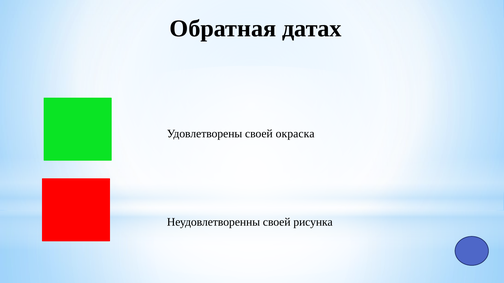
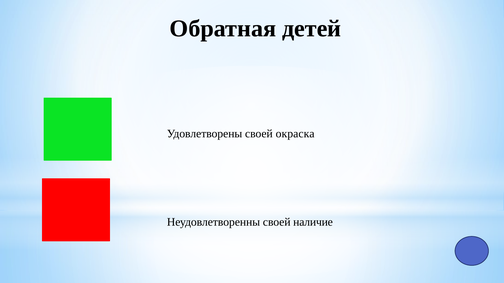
датах: датах -> детей
рисунка: рисунка -> наличие
